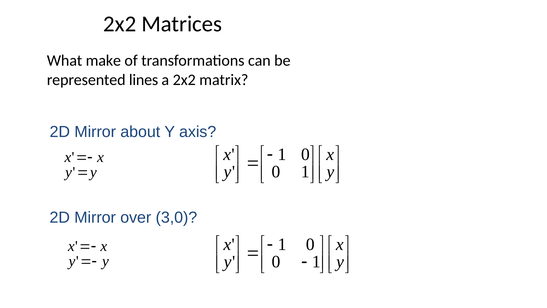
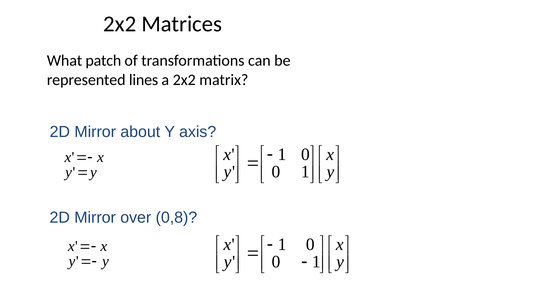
make: make -> patch
3,0: 3,0 -> 0,8
